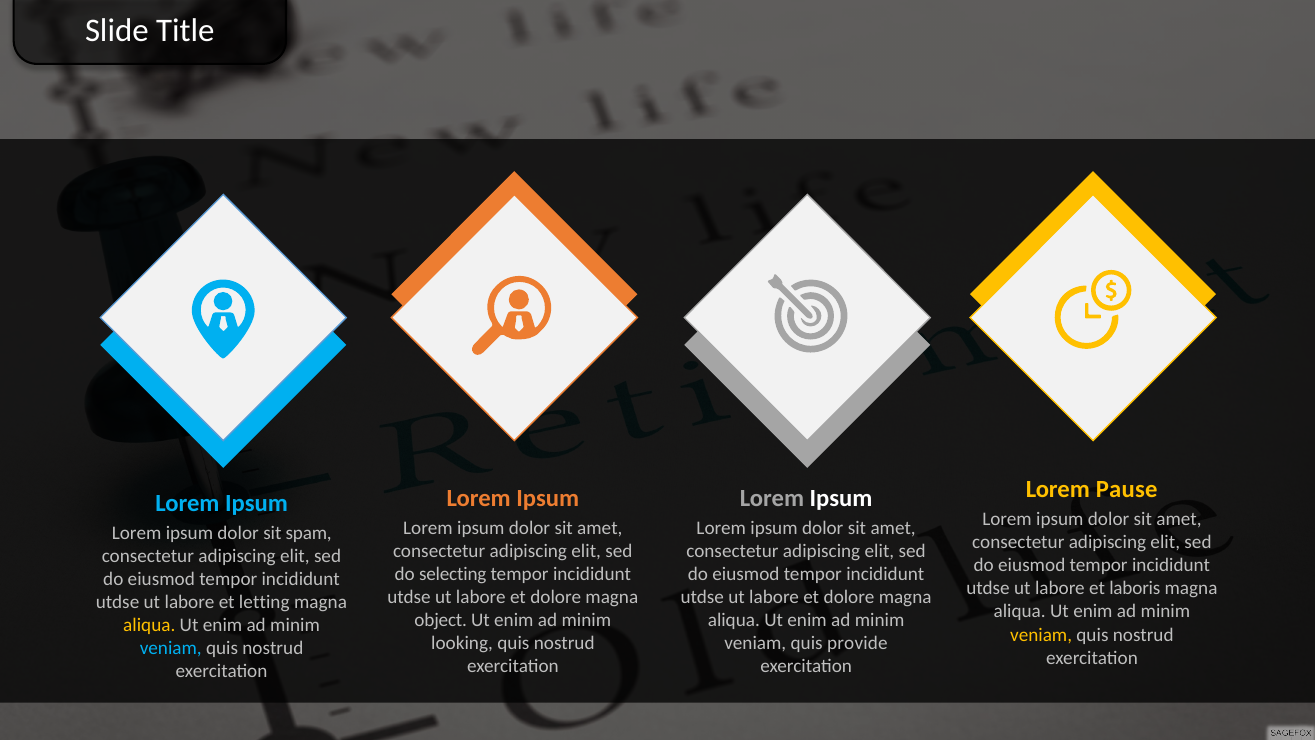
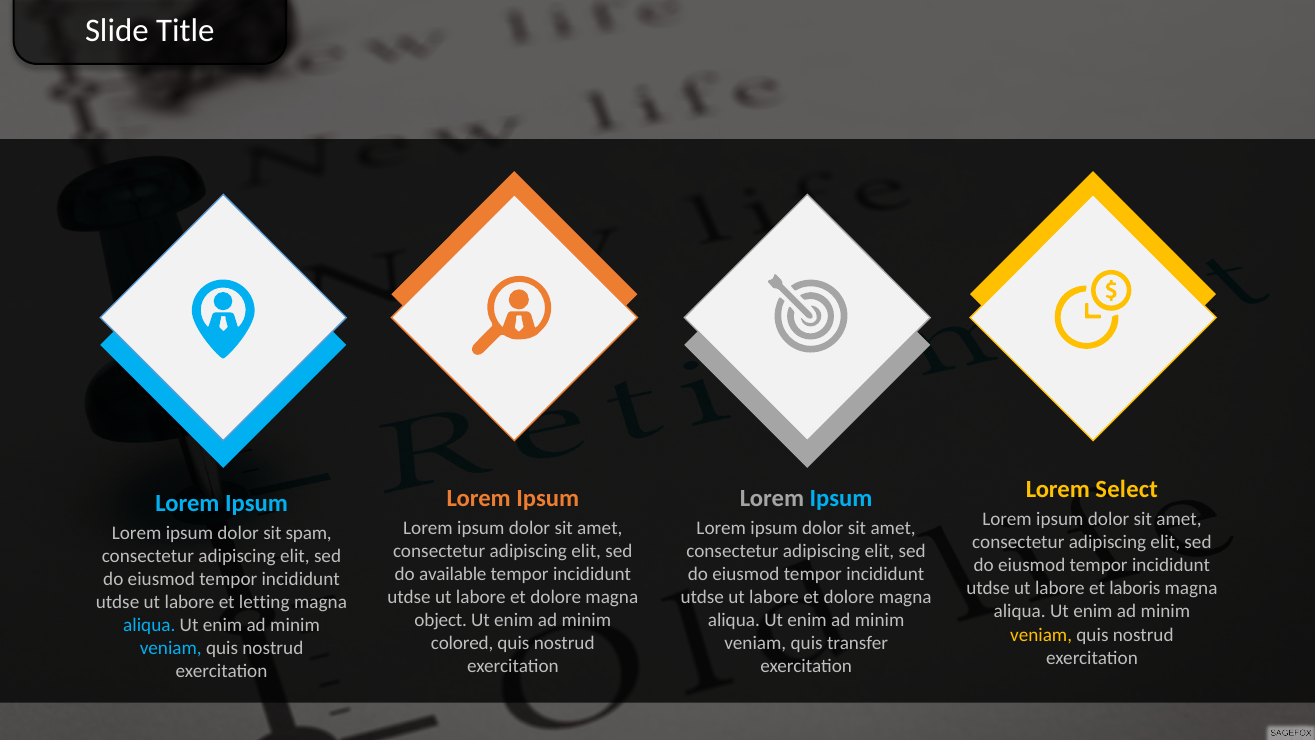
Pause: Pause -> Select
Ipsum at (841, 498) colour: white -> light blue
selecting: selecting -> available
aliqua at (149, 625) colour: yellow -> light blue
looking: looking -> colored
provide: provide -> transfer
